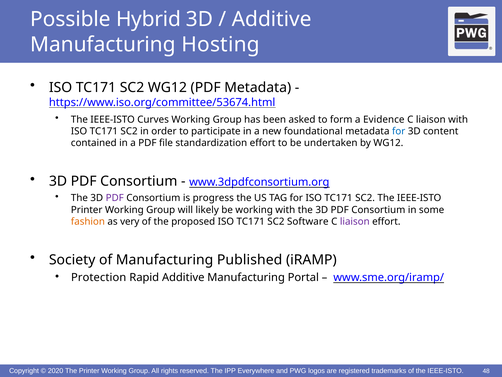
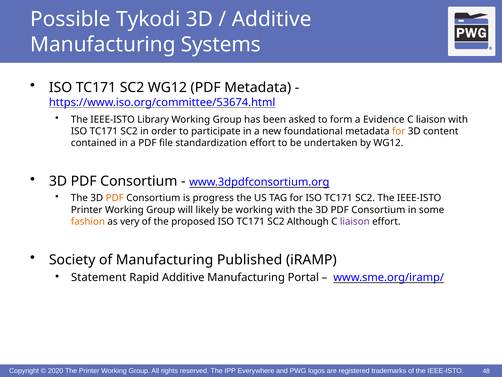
Hybrid: Hybrid -> Tykodi
Hosting: Hosting -> Systems
Curves: Curves -> Library
for at (399, 131) colour: blue -> orange
PDF at (115, 198) colour: purple -> orange
Software: Software -> Although
Protection: Protection -> Statement
